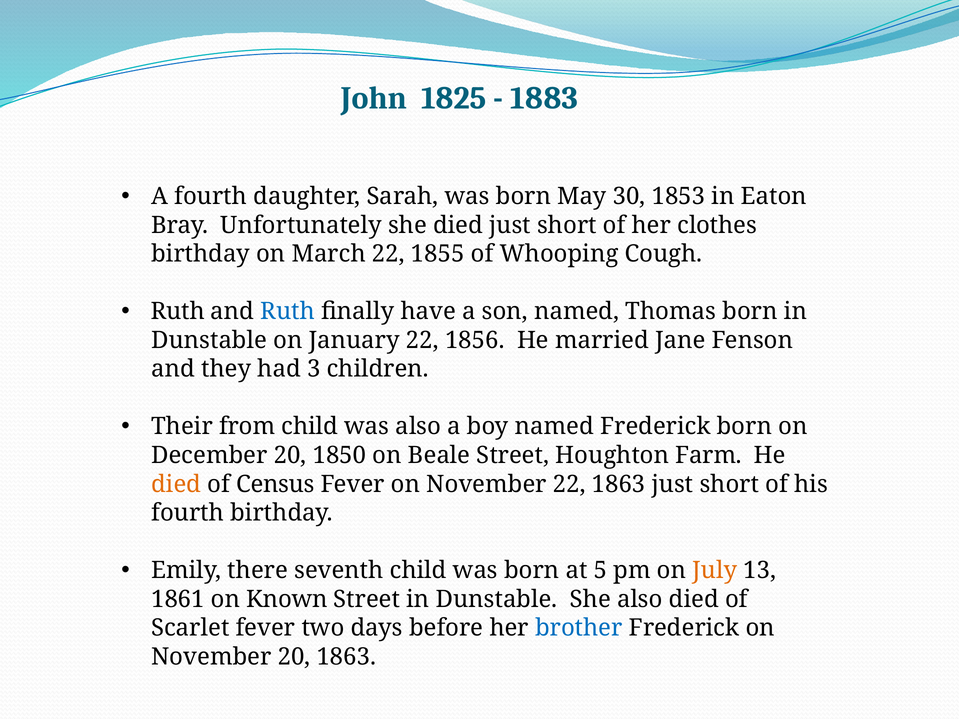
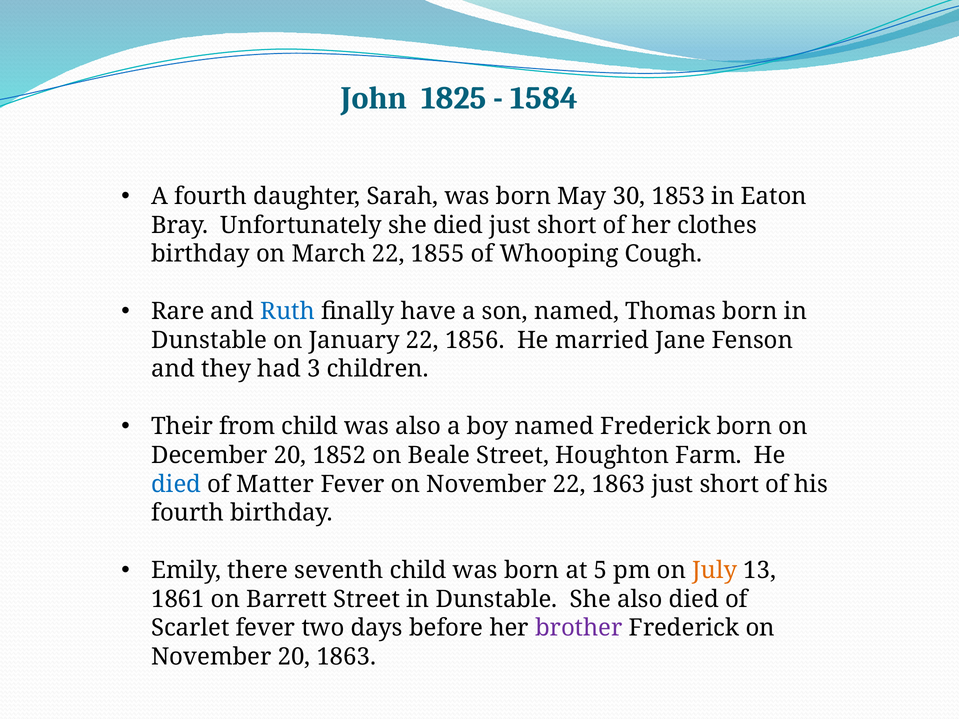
1883: 1883 -> 1584
Ruth at (178, 312): Ruth -> Rare
1850: 1850 -> 1852
died at (176, 484) colour: orange -> blue
Census: Census -> Matter
Known: Known -> Barrett
brother colour: blue -> purple
